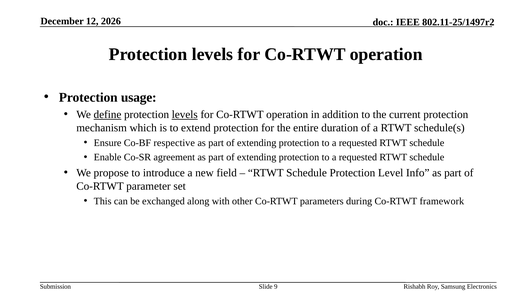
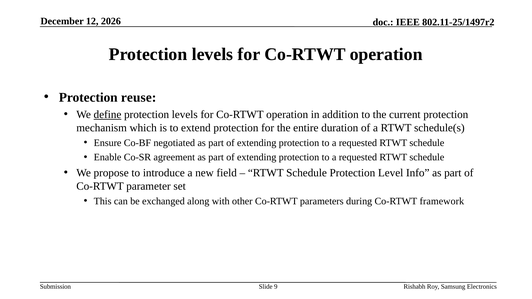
usage: usage -> reuse
levels at (185, 115) underline: present -> none
respective: respective -> negotiated
